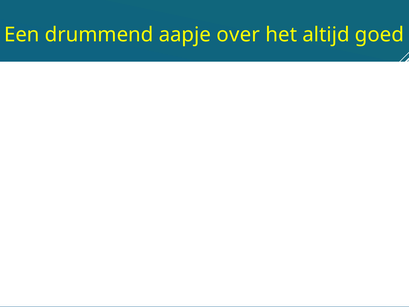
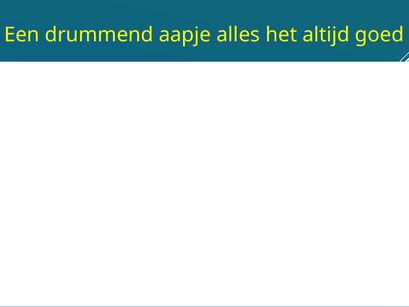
over: over -> alles
